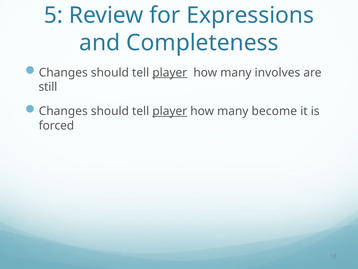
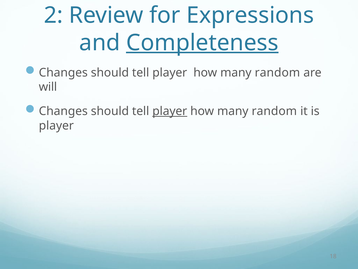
5: 5 -> 2
Completeness underline: none -> present
player at (170, 72) underline: present -> none
involves at (277, 72): involves -> random
still: still -> will
become at (274, 111): become -> random
forced at (56, 125): forced -> player
